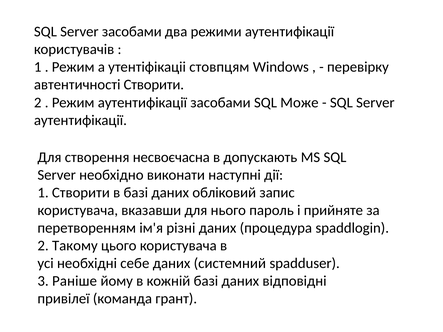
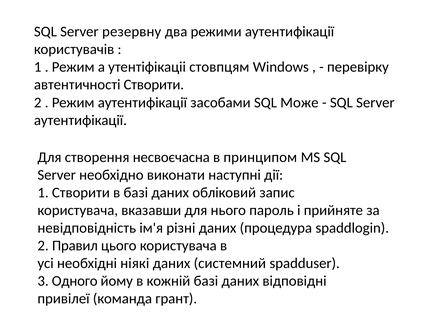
Server засобами: засобами -> резервну
допускають: допускають -> принципом
перетворенням: перетворенням -> невідповідність
Такому: Такому -> Правил
себе: себе -> ніякі
Раніше: Раніше -> Одного
